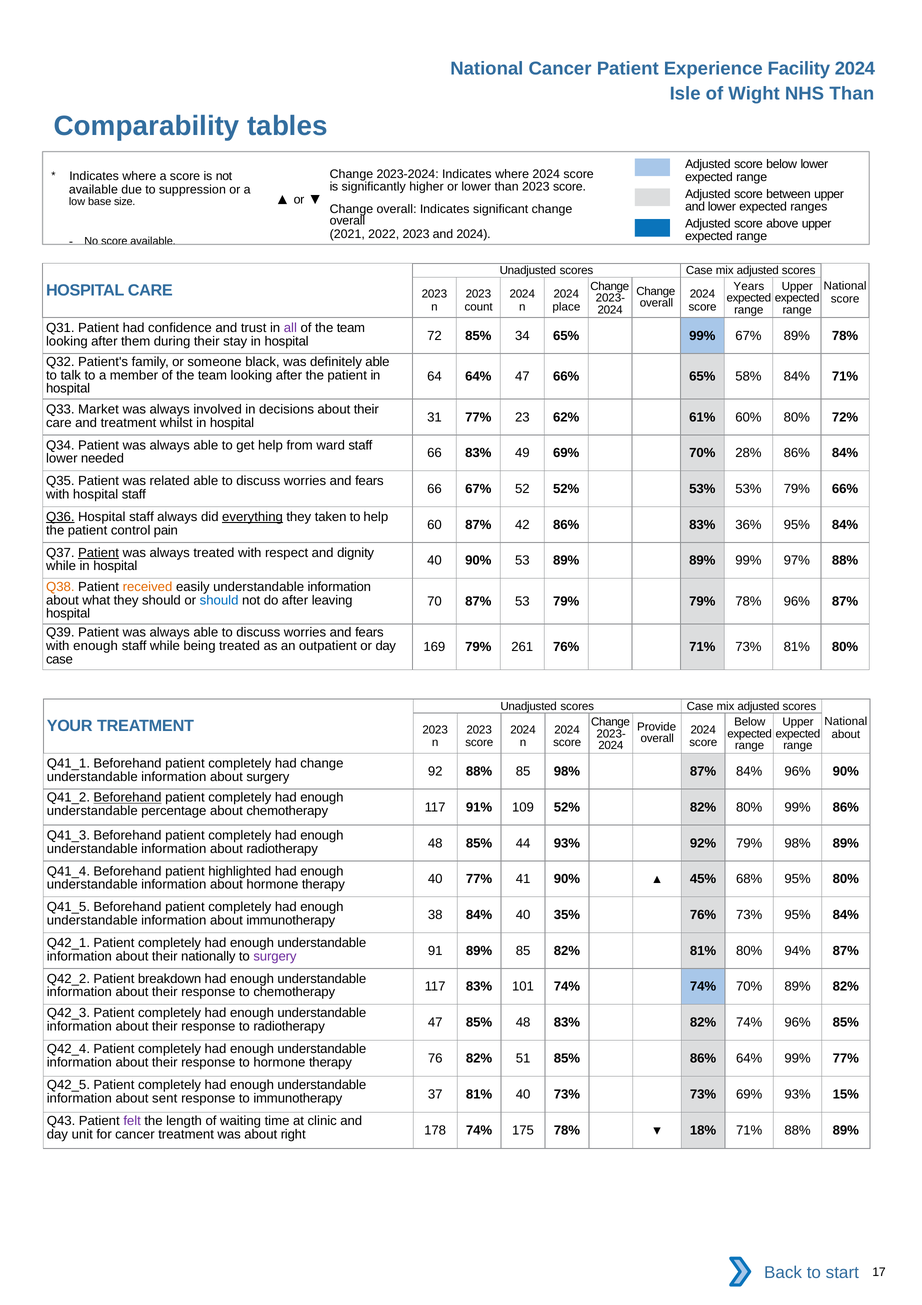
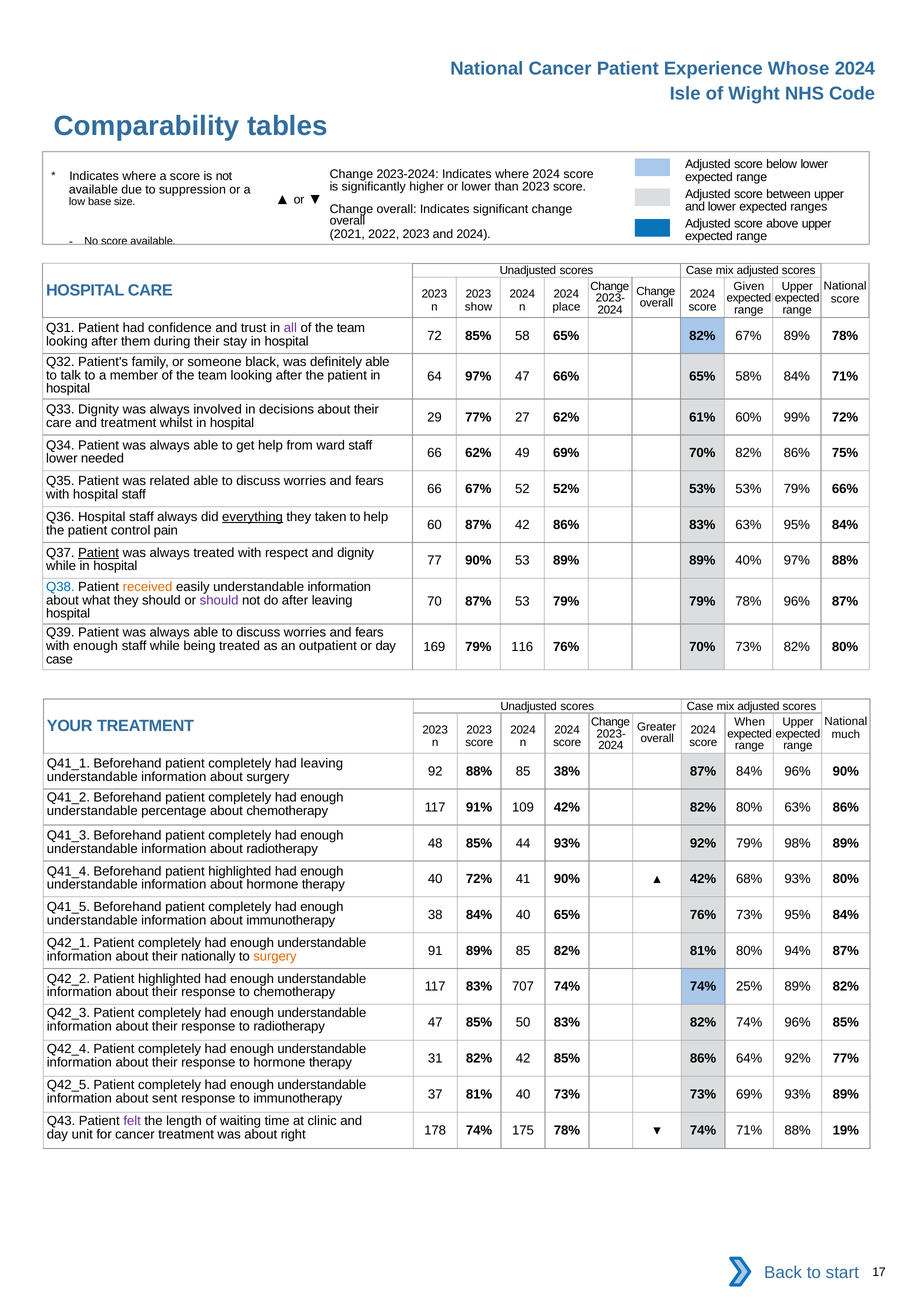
Facility: Facility -> Whose
NHS Than: Than -> Code
Years: Years -> Given
count: count -> show
34: 34 -> 58
65% 99%: 99% -> 82%
64 64%: 64% -> 97%
Q33 Market: Market -> Dignity
31: 31 -> 29
23: 23 -> 27
60% 80%: 80% -> 99%
66 83%: 83% -> 62%
70% 28%: 28% -> 82%
86% 84%: 84% -> 75%
Q36 underline: present -> none
83% 36%: 36% -> 63%
hospital 40: 40 -> 77
89% 99%: 99% -> 40%
Q38 colour: orange -> blue
should at (219, 600) colour: blue -> purple
261: 261 -> 116
76% 71%: 71% -> 70%
73% 81%: 81% -> 82%
Below at (750, 722): Below -> When
Provide: Provide -> Greater
about at (846, 734): about -> much
had change: change -> leaving
85 98%: 98% -> 38%
Beforehand at (127, 797) underline: present -> none
109 52%: 52% -> 42%
80% 99%: 99% -> 63%
40 77%: 77% -> 72%
45% at (703, 879): 45% -> 42%
68% 95%: 95% -> 93%
40 35%: 35% -> 65%
surgery at (275, 956) colour: purple -> orange
breakdown at (170, 979): breakdown -> highlighted
101: 101 -> 707
74% 70%: 70% -> 25%
85% 48: 48 -> 50
76: 76 -> 31
82% 51: 51 -> 42
64% 99%: 99% -> 92%
93% 15%: 15% -> 89%
18% at (703, 1130): 18% -> 74%
88% 89%: 89% -> 19%
